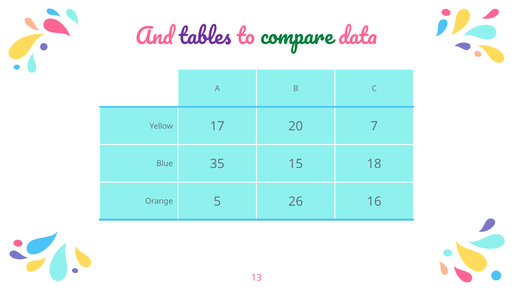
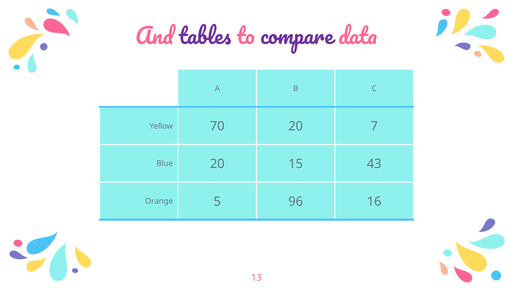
compare colour: green -> purple
17: 17 -> 70
Blue 35: 35 -> 20
18: 18 -> 43
26: 26 -> 96
